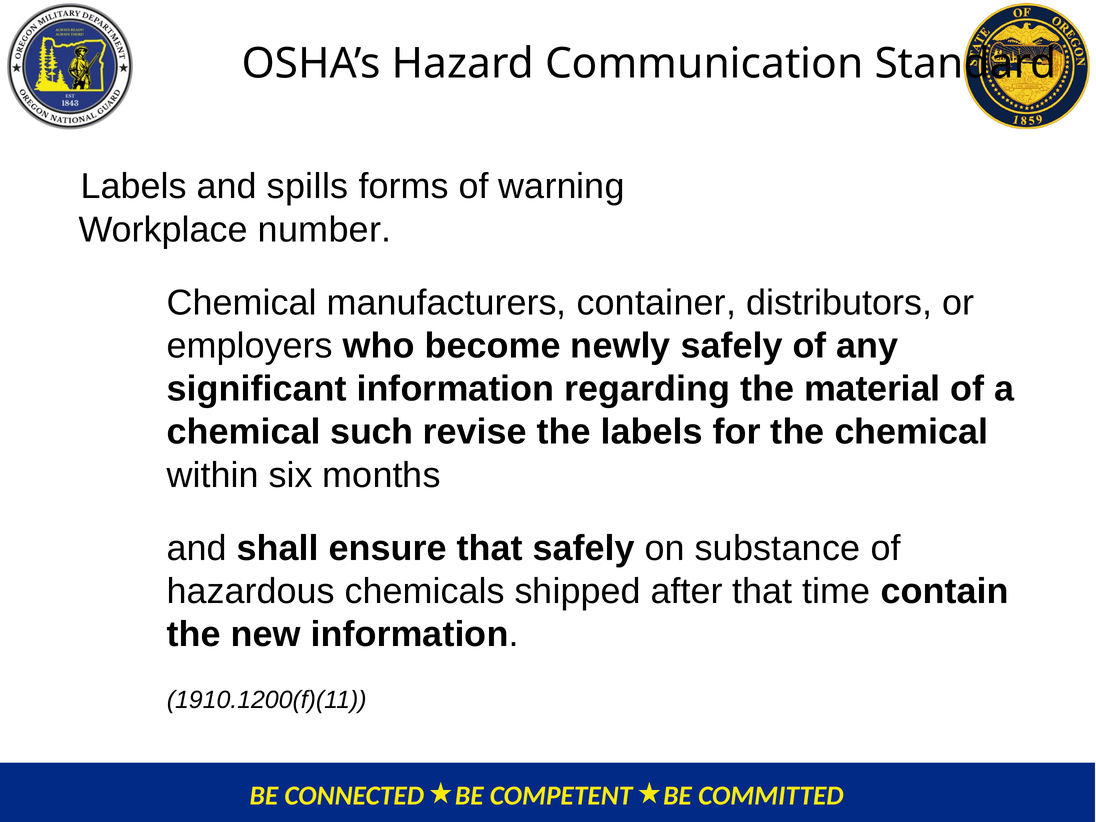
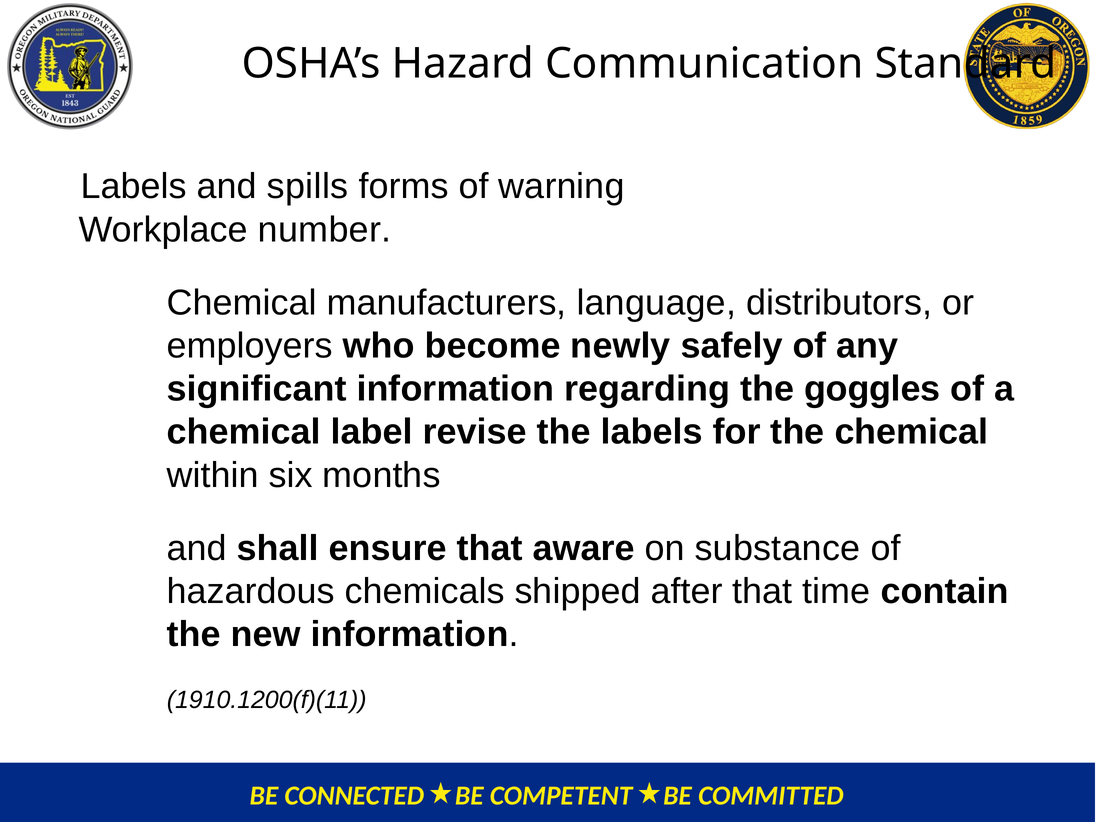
container: container -> language
material: material -> goggles
such: such -> label
that safely: safely -> aware
